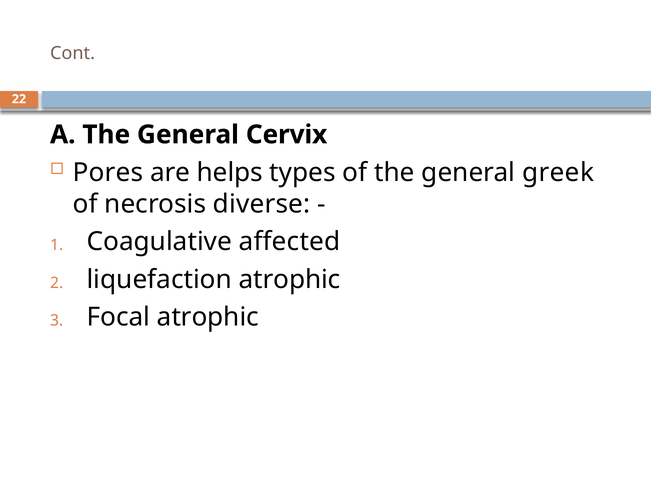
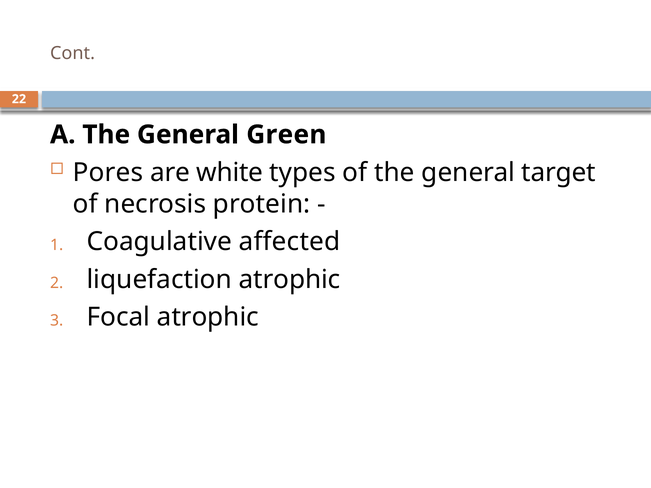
Cervix: Cervix -> Green
helps: helps -> white
greek: greek -> target
diverse: diverse -> protein
